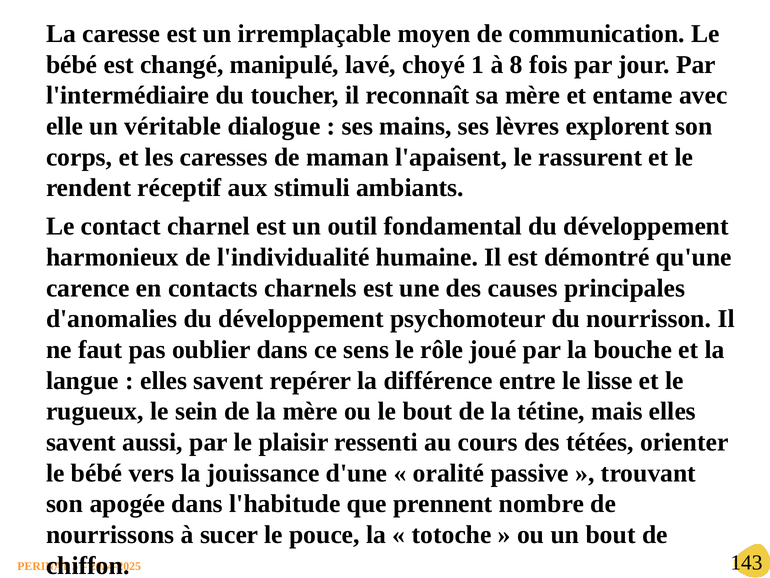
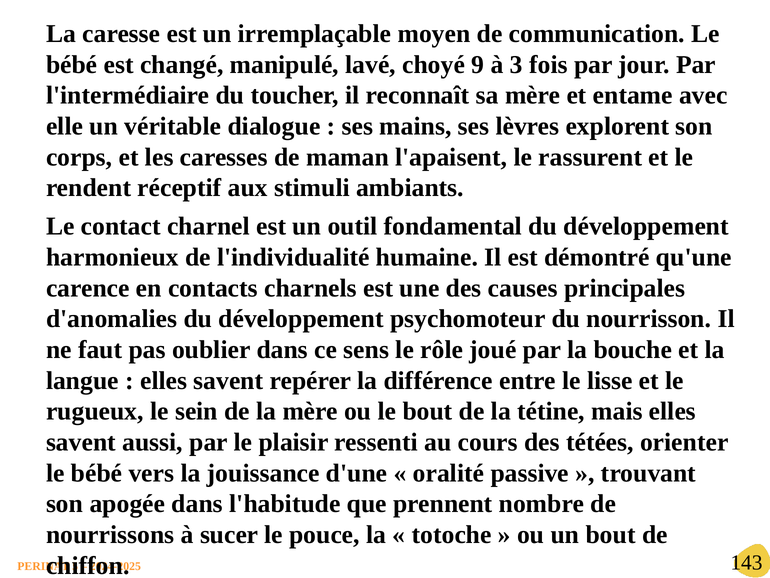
1: 1 -> 9
8: 8 -> 3
